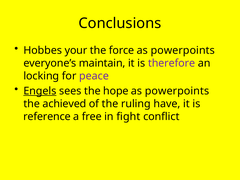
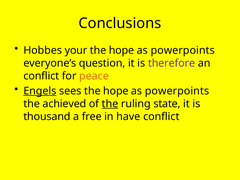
force at (122, 50): force -> hope
maintain: maintain -> question
locking at (41, 76): locking -> conflict
peace colour: purple -> orange
the at (110, 104) underline: none -> present
have: have -> state
reference: reference -> thousand
fight: fight -> have
